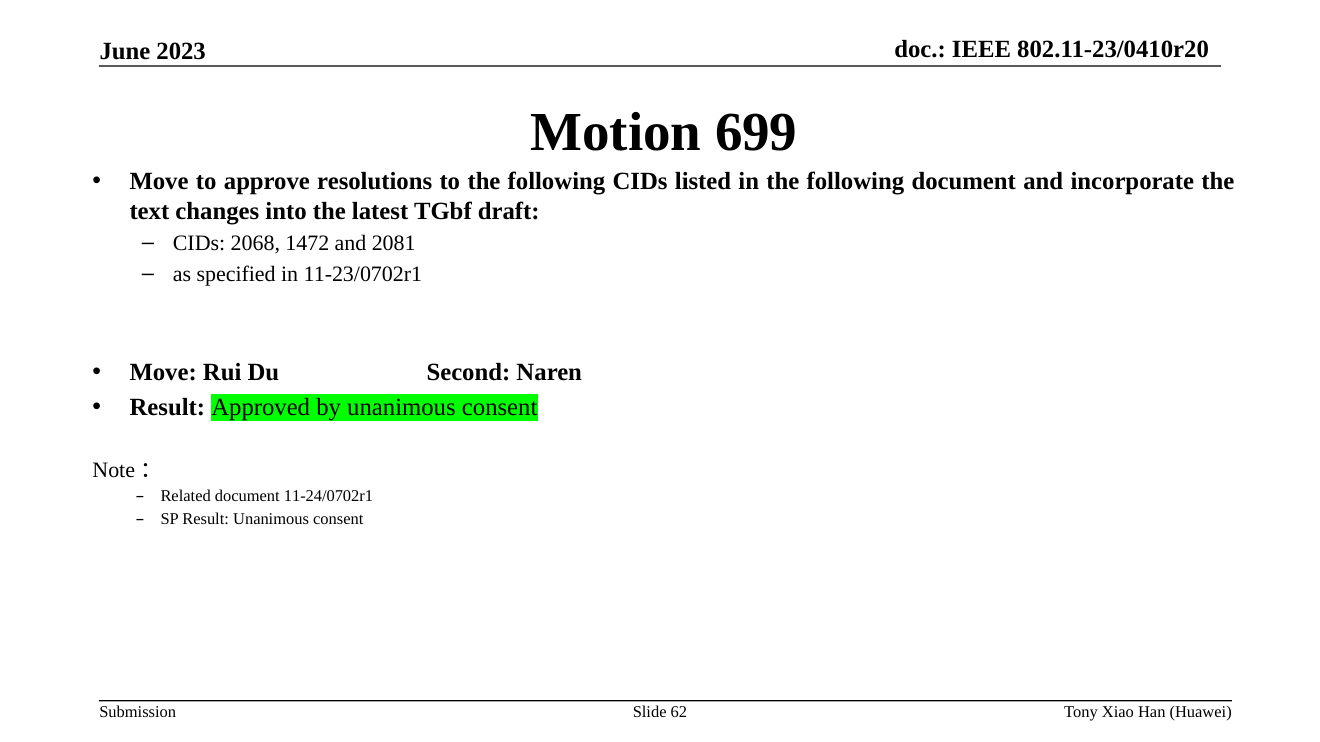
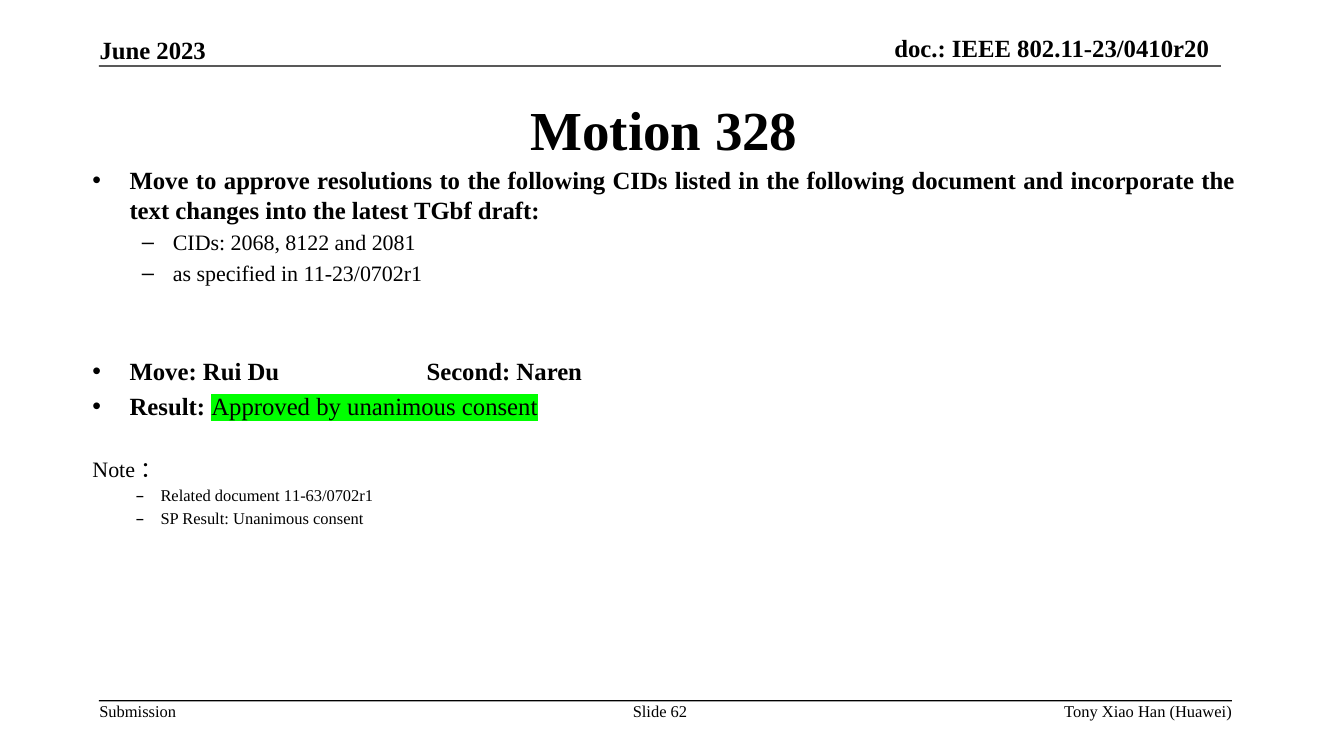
699: 699 -> 328
1472: 1472 -> 8122
11-24/0702r1: 11-24/0702r1 -> 11-63/0702r1
